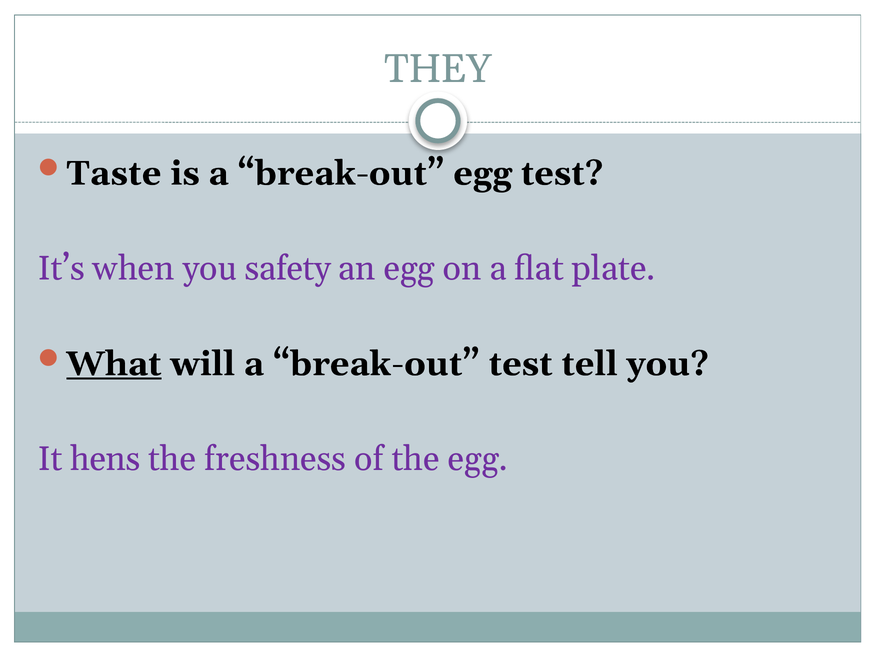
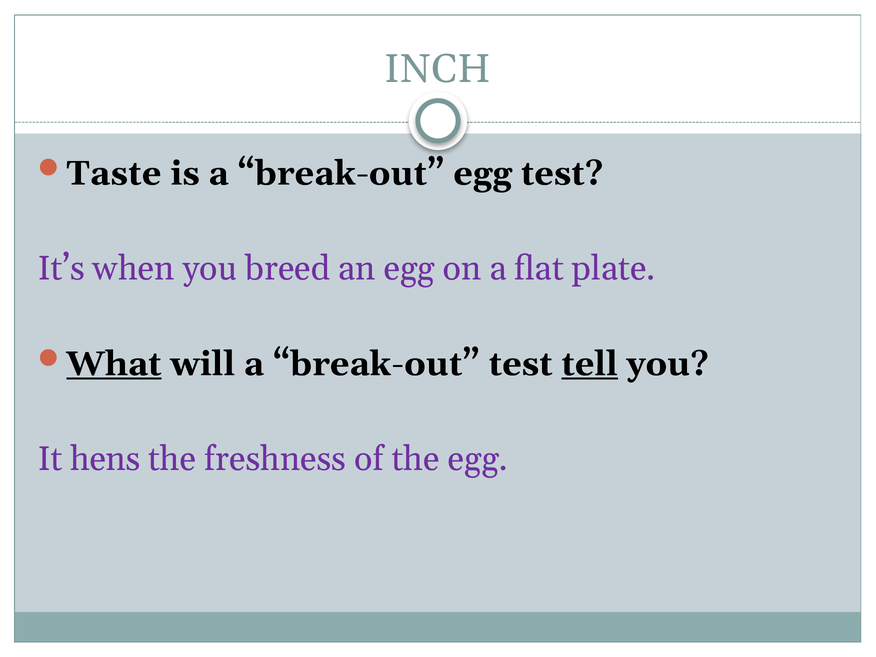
THEY: THEY -> INCH
safety: safety -> breed
tell underline: none -> present
